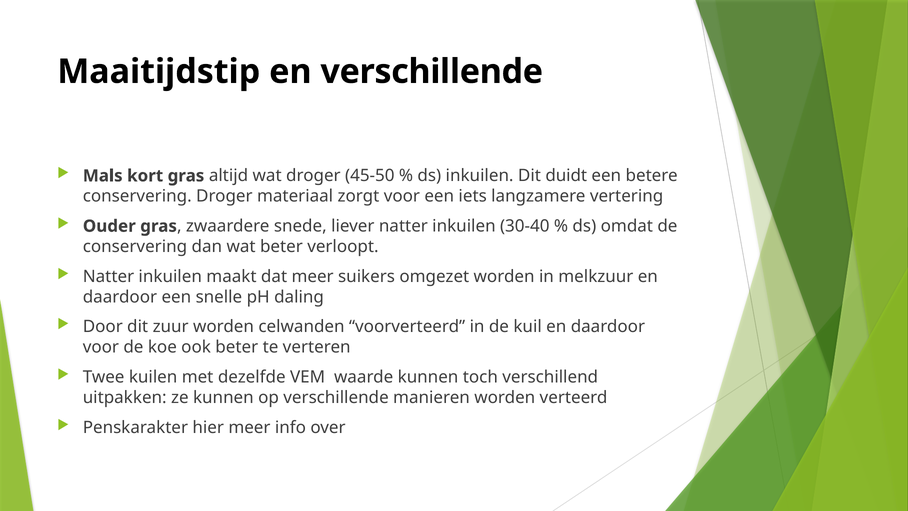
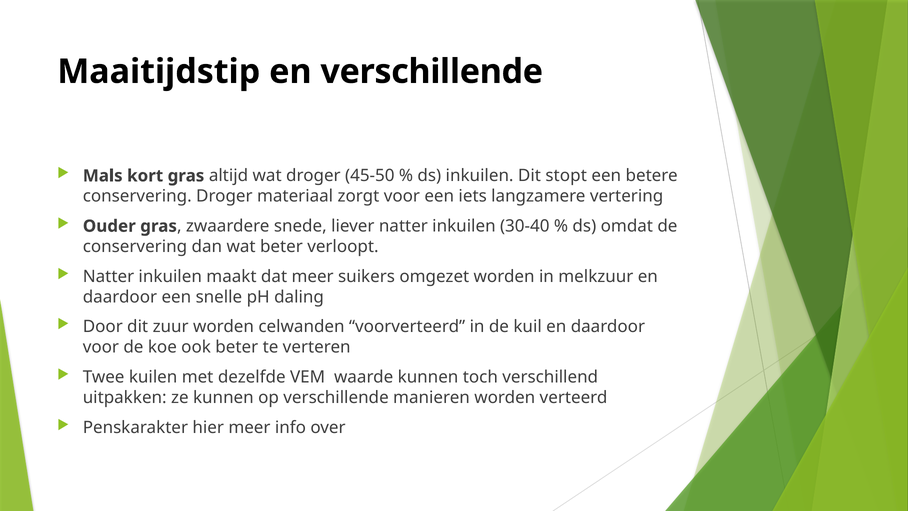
duidt: duidt -> stopt
